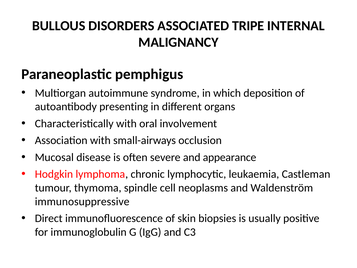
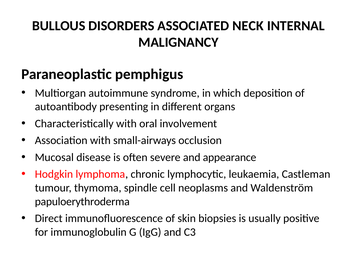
TRIPE: TRIPE -> NECK
immunosuppressive: immunosuppressive -> papuloerythroderma
